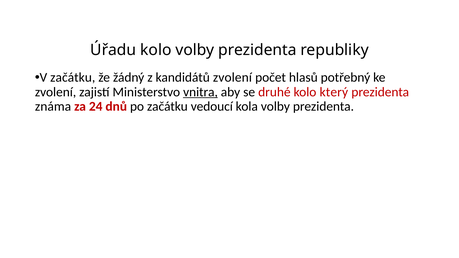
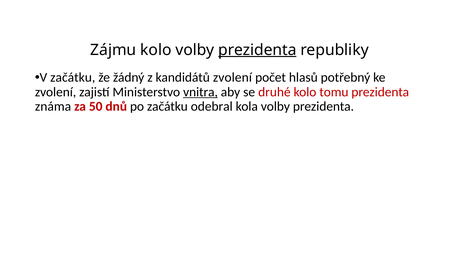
Úřadu: Úřadu -> Zájmu
prezidenta at (257, 50) underline: none -> present
který: který -> tomu
24: 24 -> 50
vedoucí: vedoucí -> odebral
